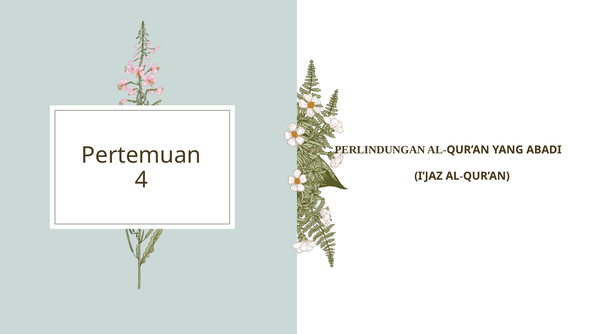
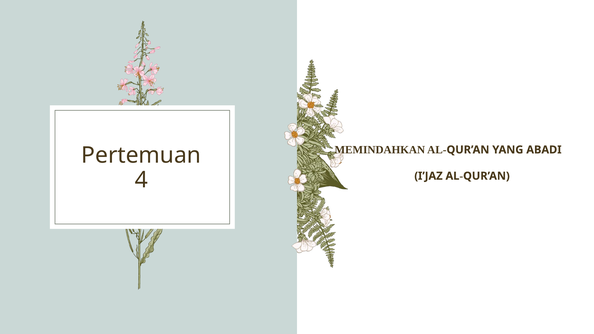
PERLINDUNGAN: PERLINDUNGAN -> MEMINDAHKAN
